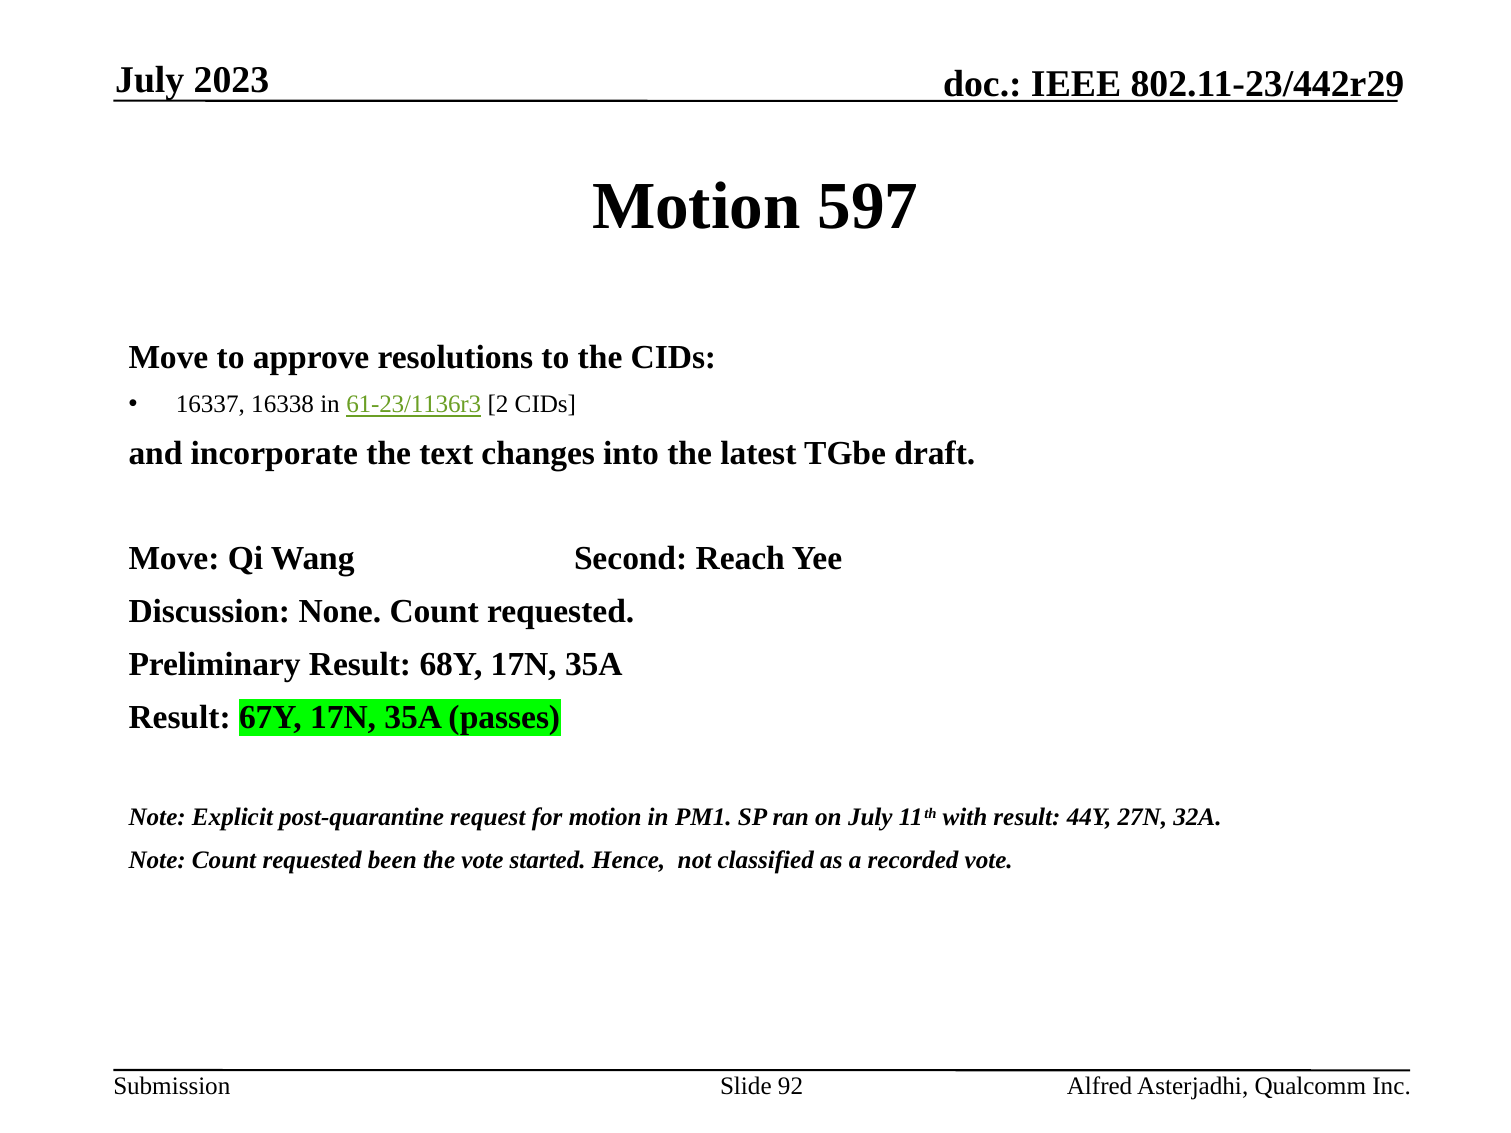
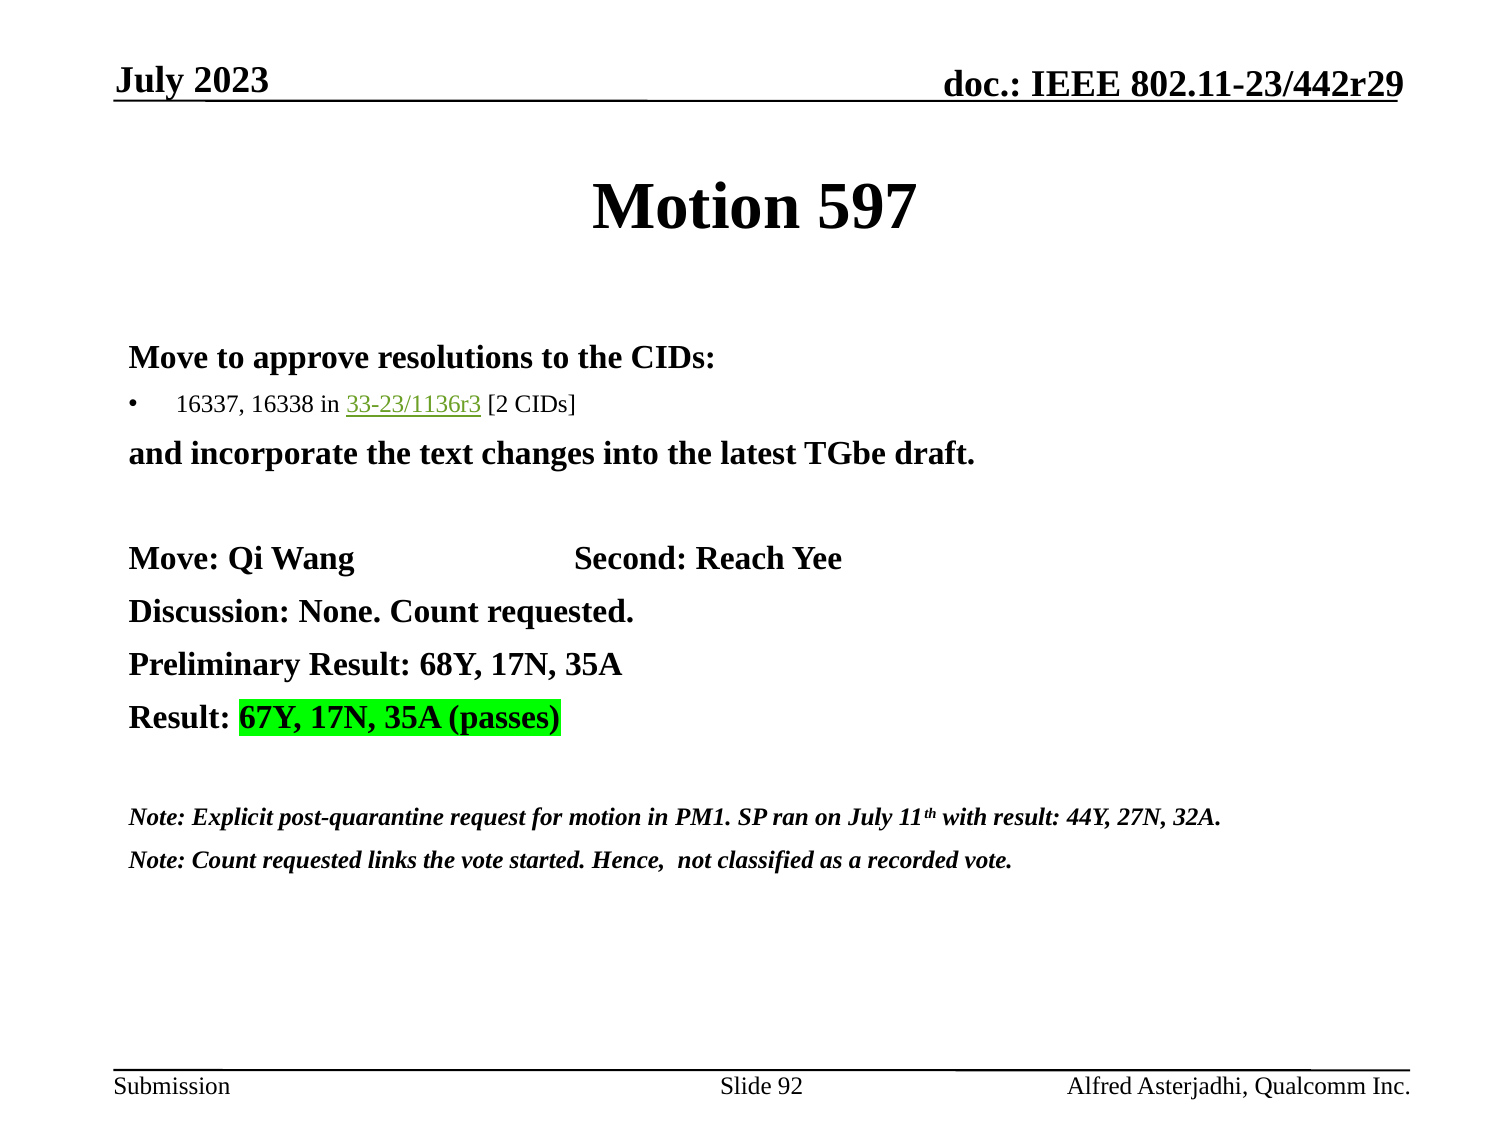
61-23/1136r3: 61-23/1136r3 -> 33-23/1136r3
been: been -> links
